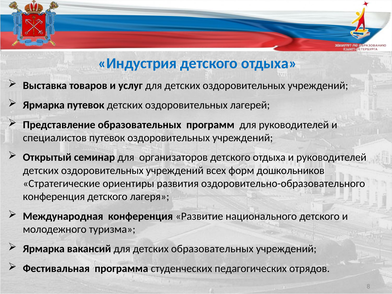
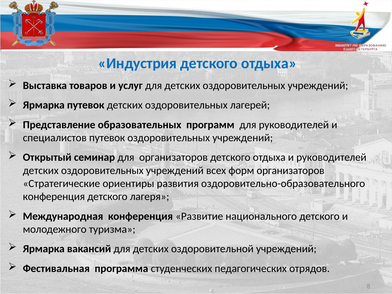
форм дошкольников: дошкольников -> организаторов
детских образовательных: образовательных -> оздоровительной
